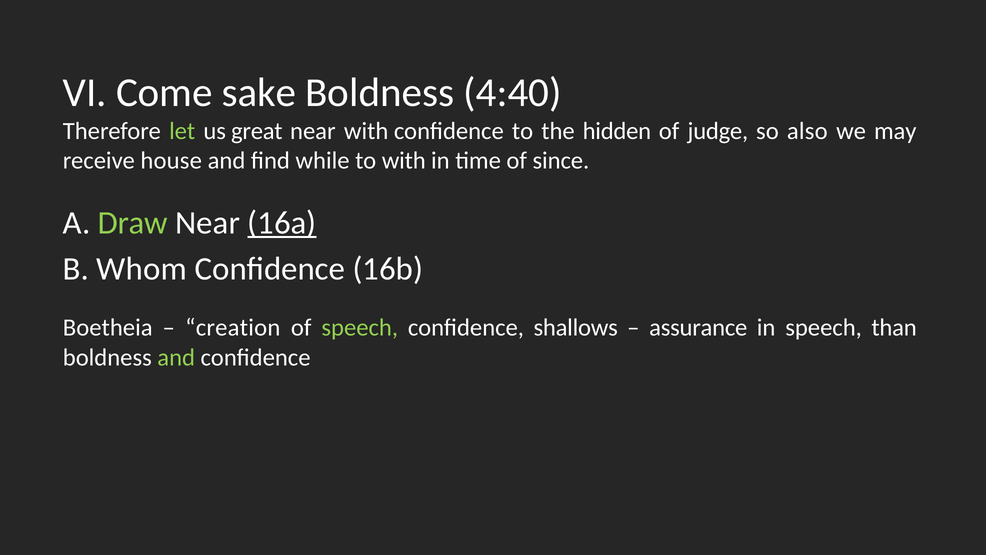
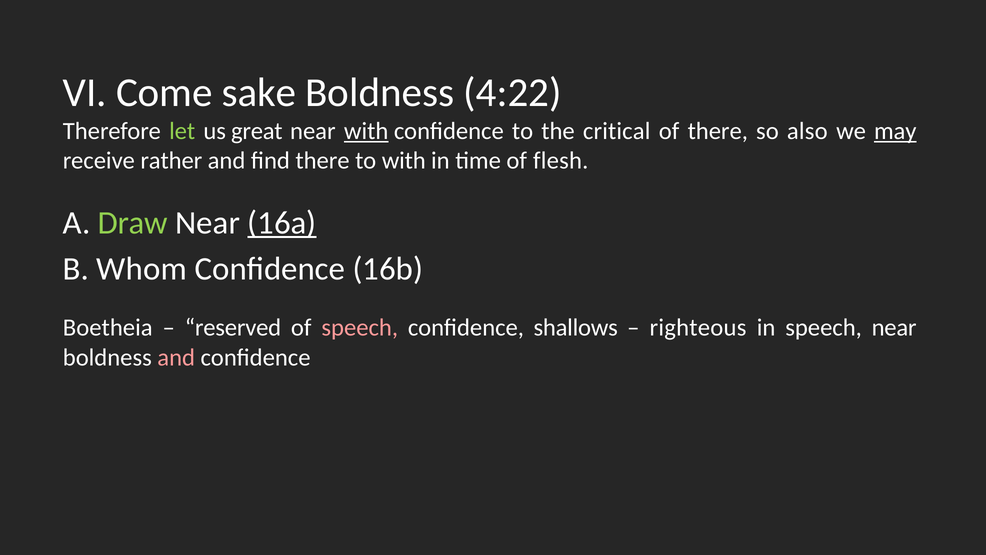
4:40: 4:40 -> 4:22
with at (366, 131) underline: none -> present
hidden: hidden -> critical
of judge: judge -> there
may underline: none -> present
house: house -> rather
find while: while -> there
since: since -> flesh
creation: creation -> reserved
speech at (360, 328) colour: light green -> pink
assurance: assurance -> righteous
speech than: than -> near
and at (176, 357) colour: light green -> pink
